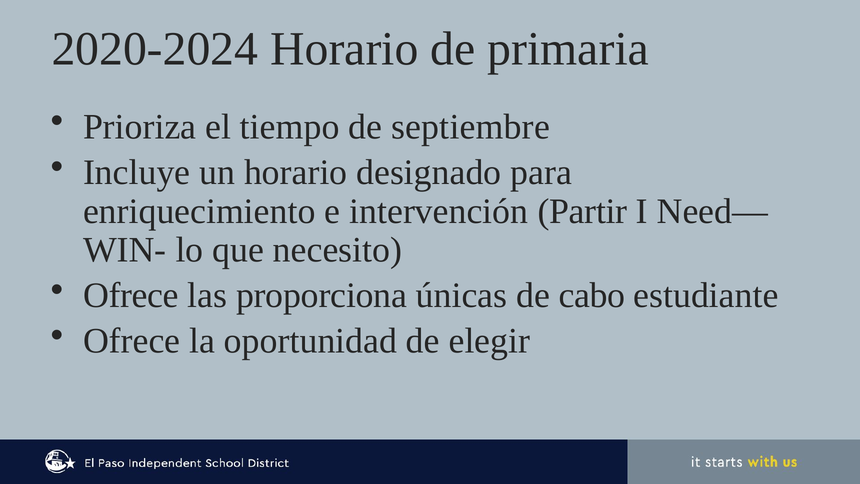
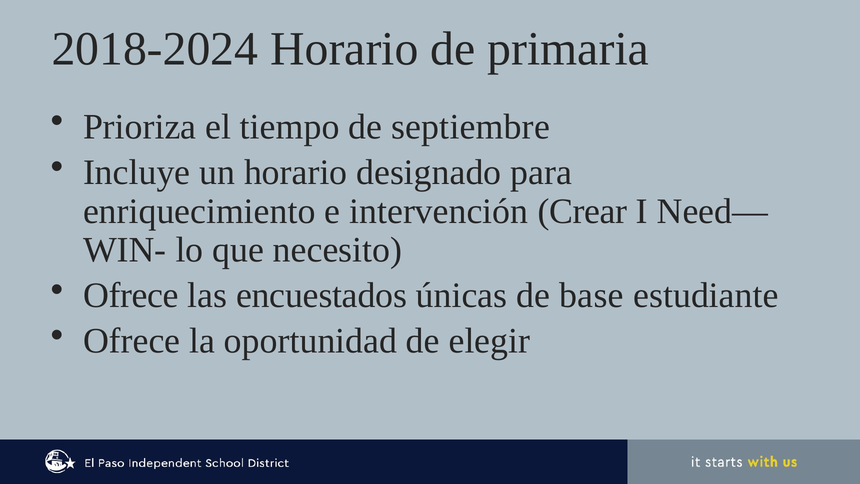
2020-2024: 2020-2024 -> 2018-2024
Partir: Partir -> Crear
proporciona: proporciona -> encuestados
cabo: cabo -> base
